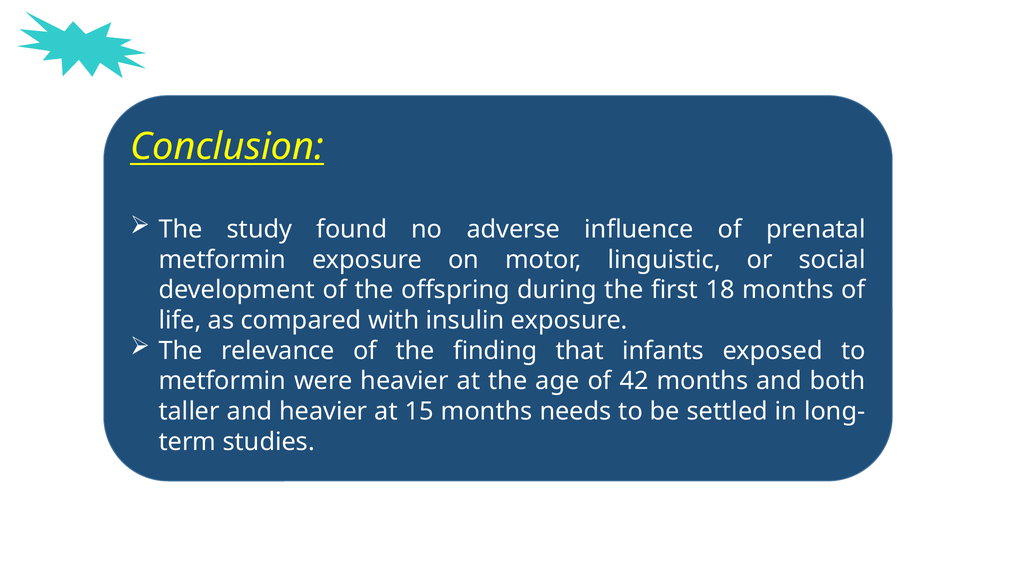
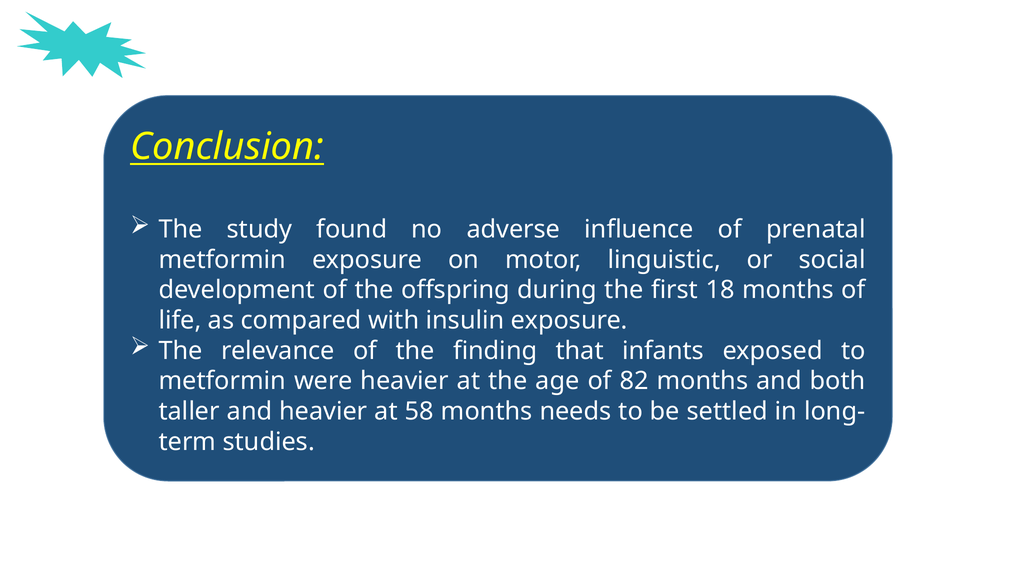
42: 42 -> 82
15: 15 -> 58
